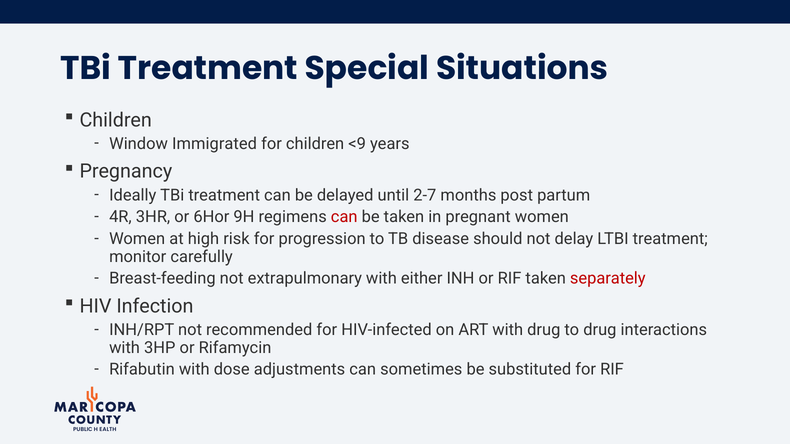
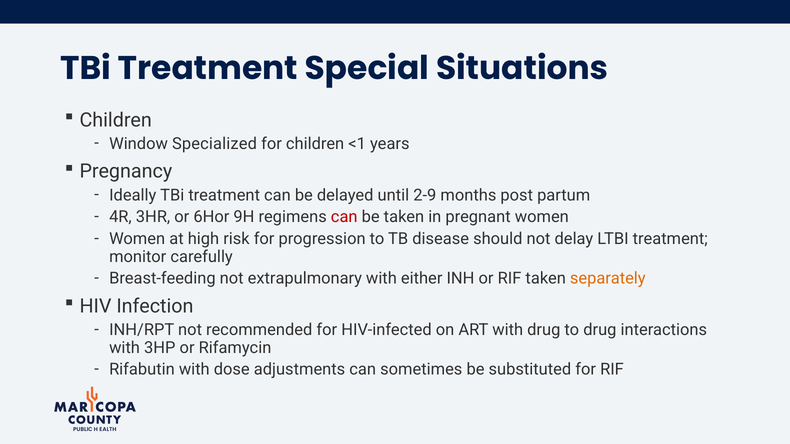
Immigrated: Immigrated -> Specialized
<9: <9 -> <1
2-7: 2-7 -> 2-9
separately colour: red -> orange
